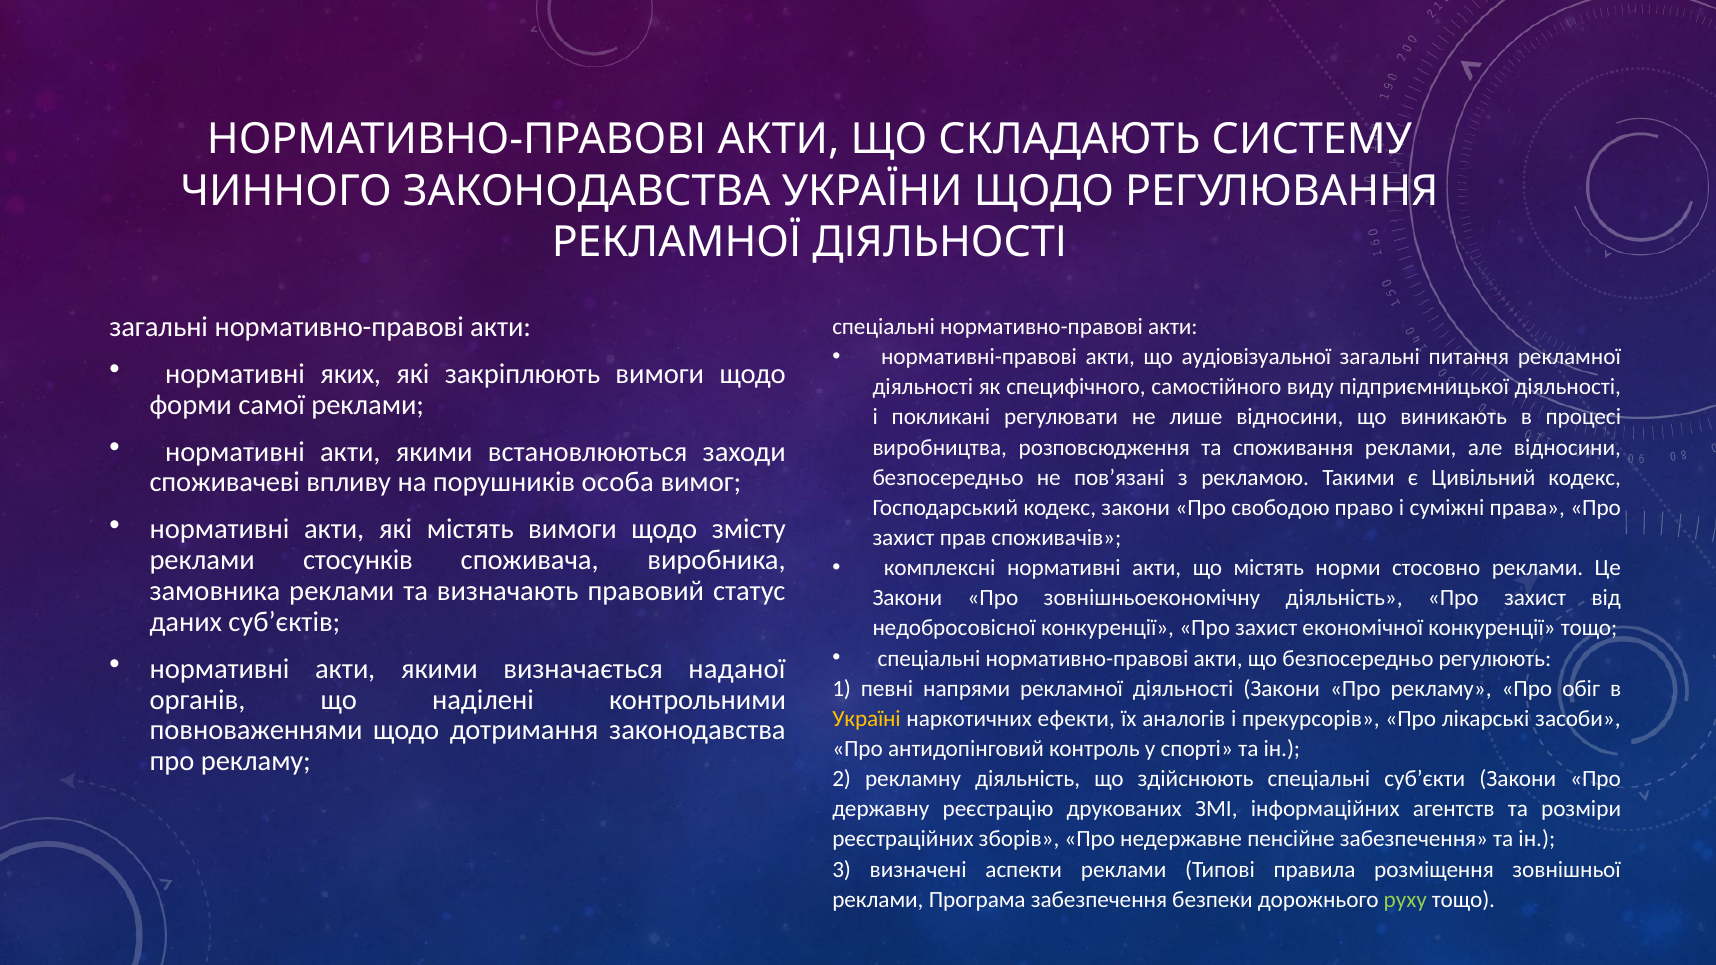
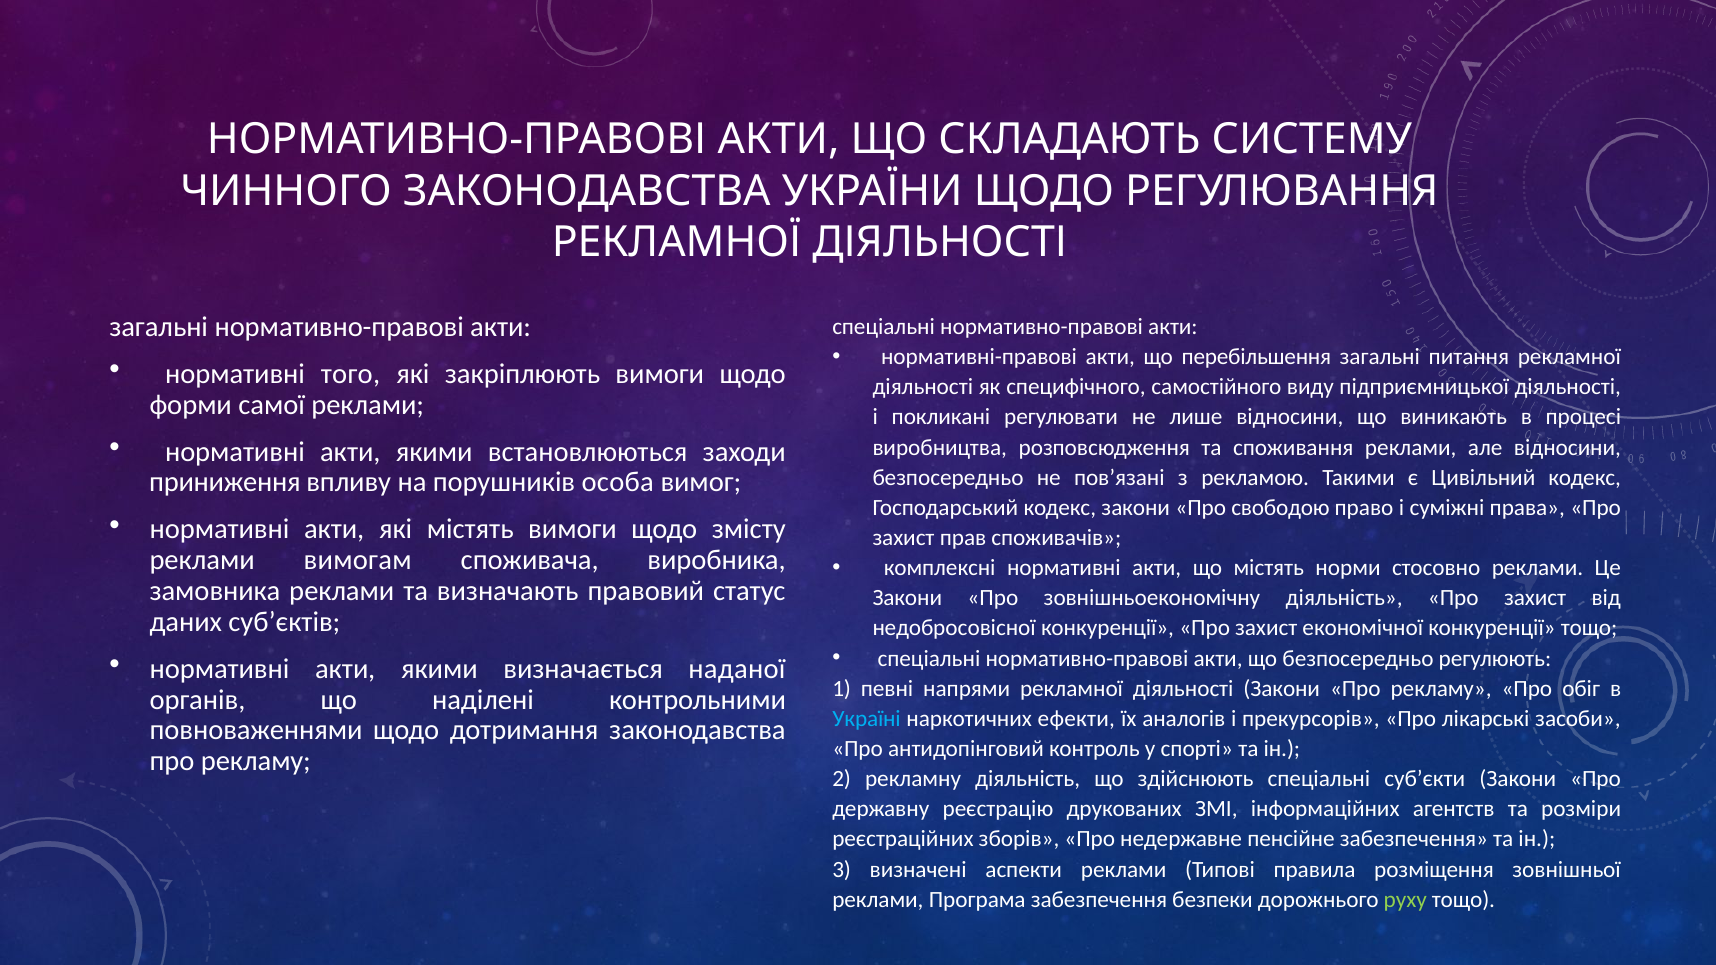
аудіовізуальної: аудіовізуальної -> перебільшення
яких: яких -> того
споживачеві: споживачеві -> приниження
стосунків: стосунків -> вимогам
Україні colour: yellow -> light blue
